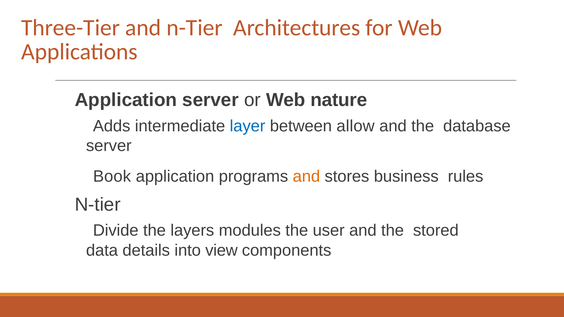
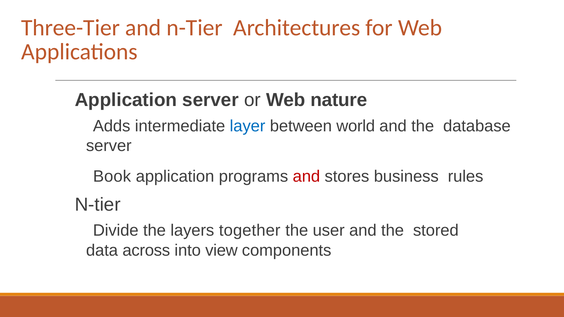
allow: allow -> world
and at (306, 177) colour: orange -> red
modules: modules -> together
details: details -> across
